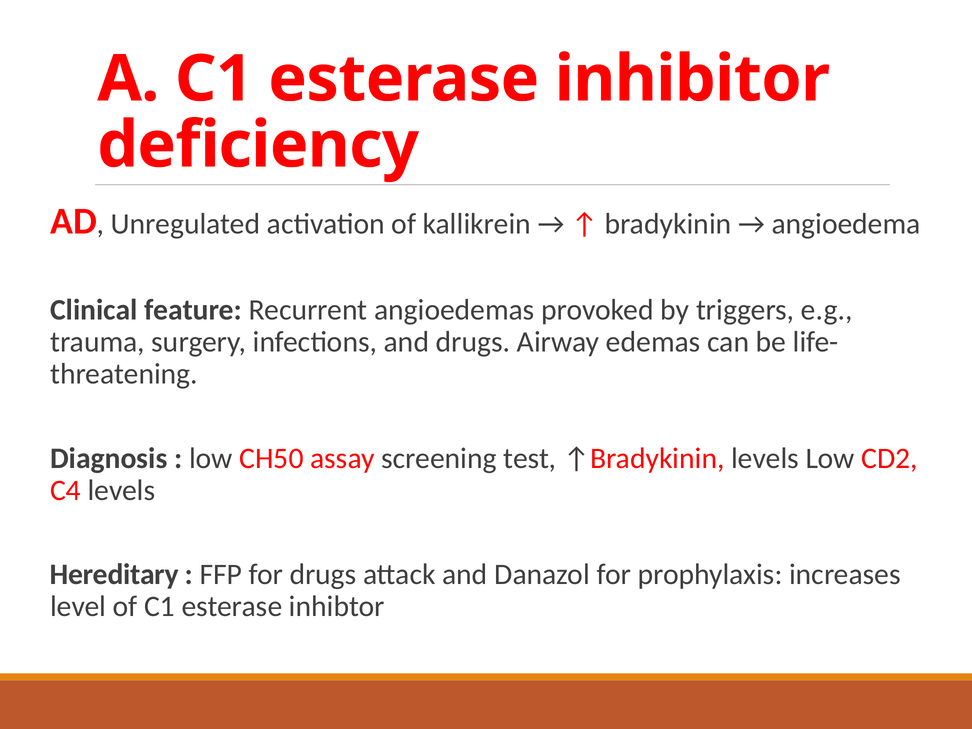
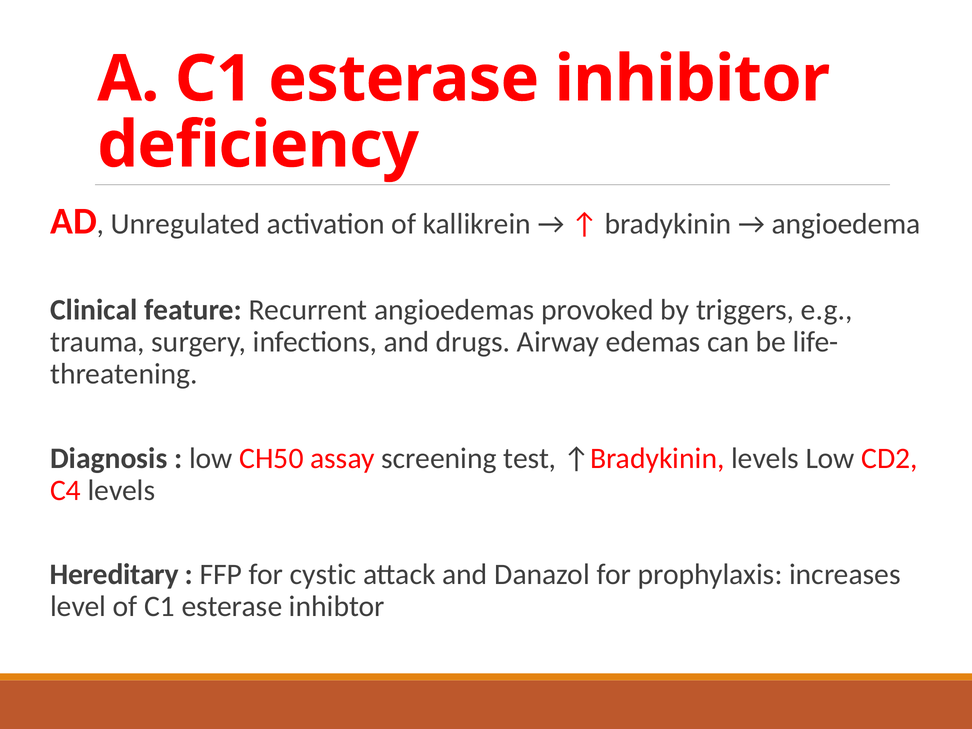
for drugs: drugs -> cystic
